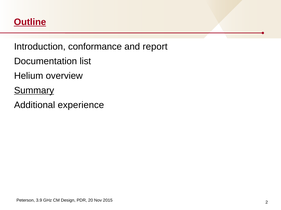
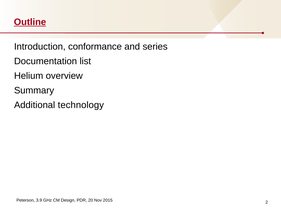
report: report -> series
Summary underline: present -> none
experience: experience -> technology
